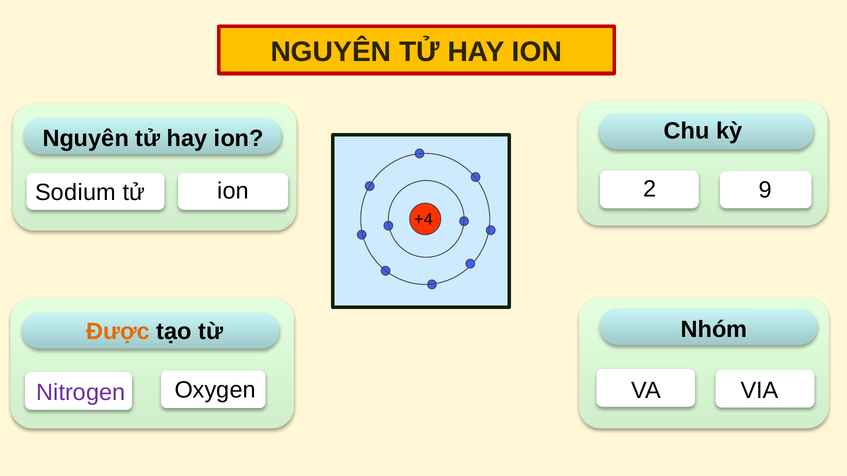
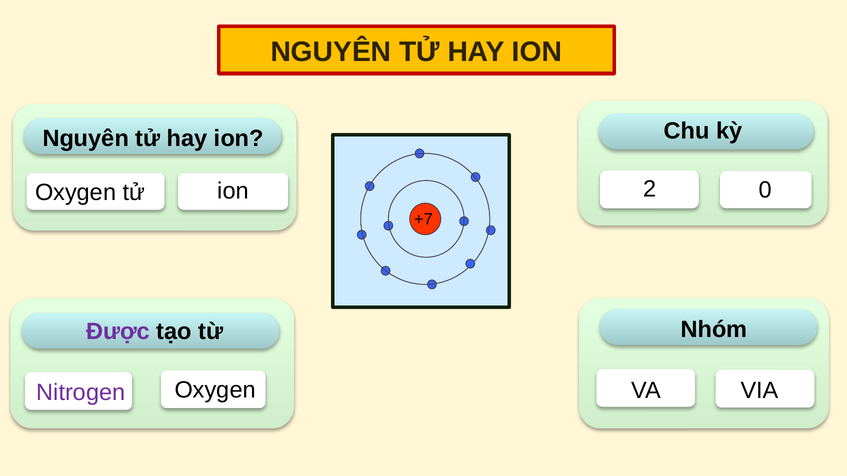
9: 9 -> 0
Sodium at (76, 193): Sodium -> Oxygen
+4: +4 -> +7
Được colour: orange -> purple
